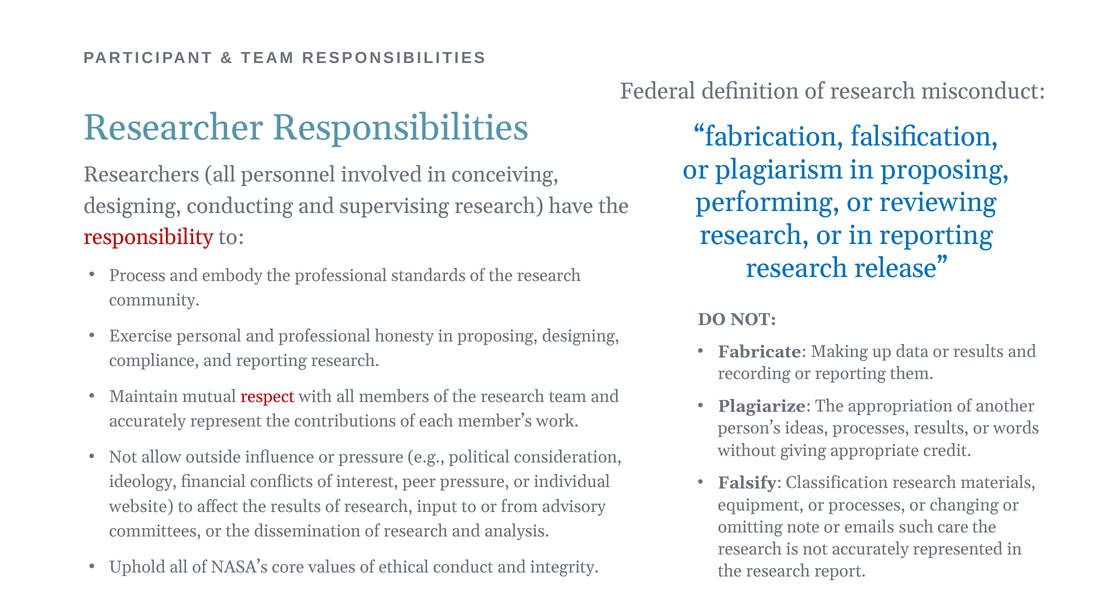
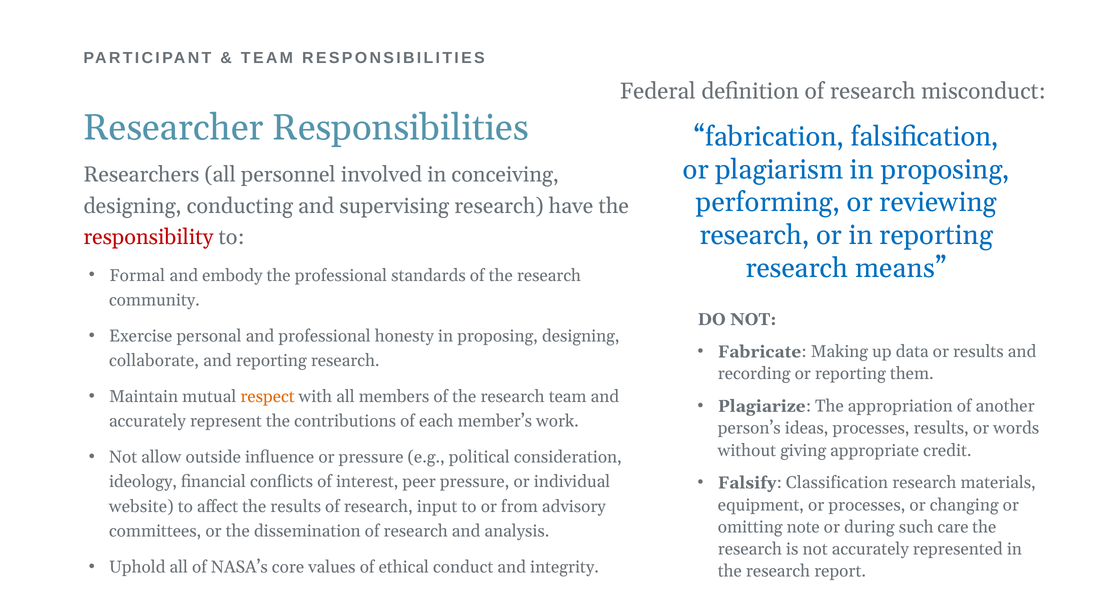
release: release -> means
Process: Process -> Formal
compliance: compliance -> collaborate
respect colour: red -> orange
emails: emails -> during
